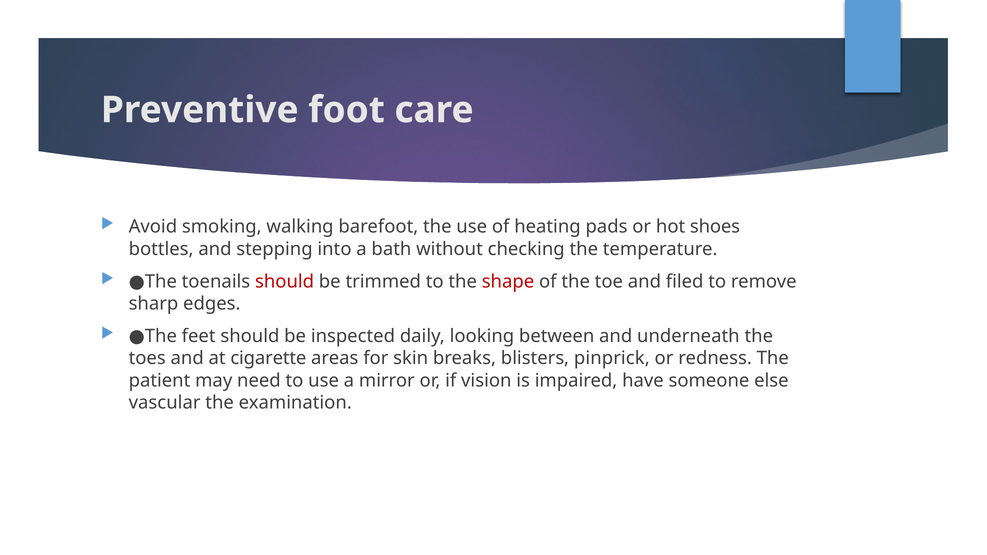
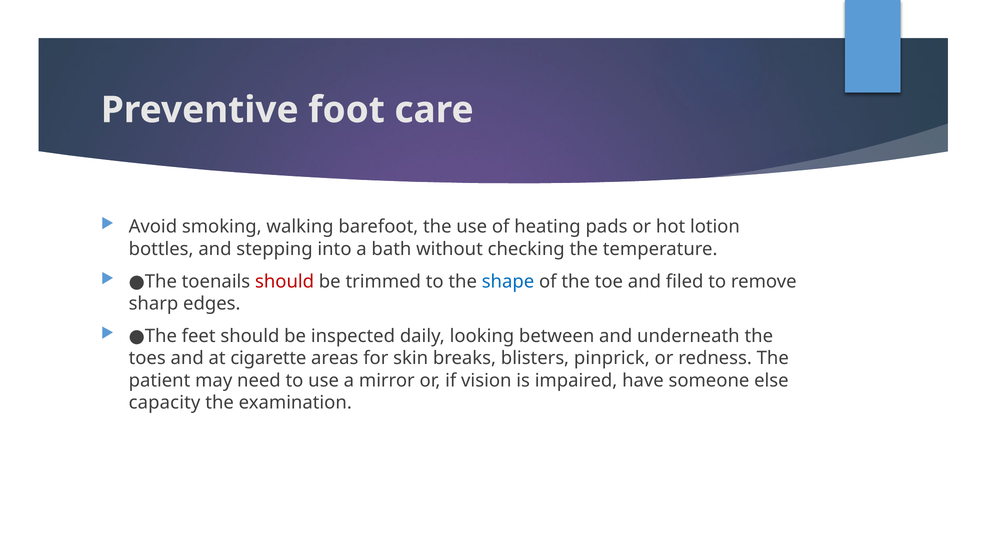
shoes: shoes -> lotion
shape colour: red -> blue
vascular: vascular -> capacity
